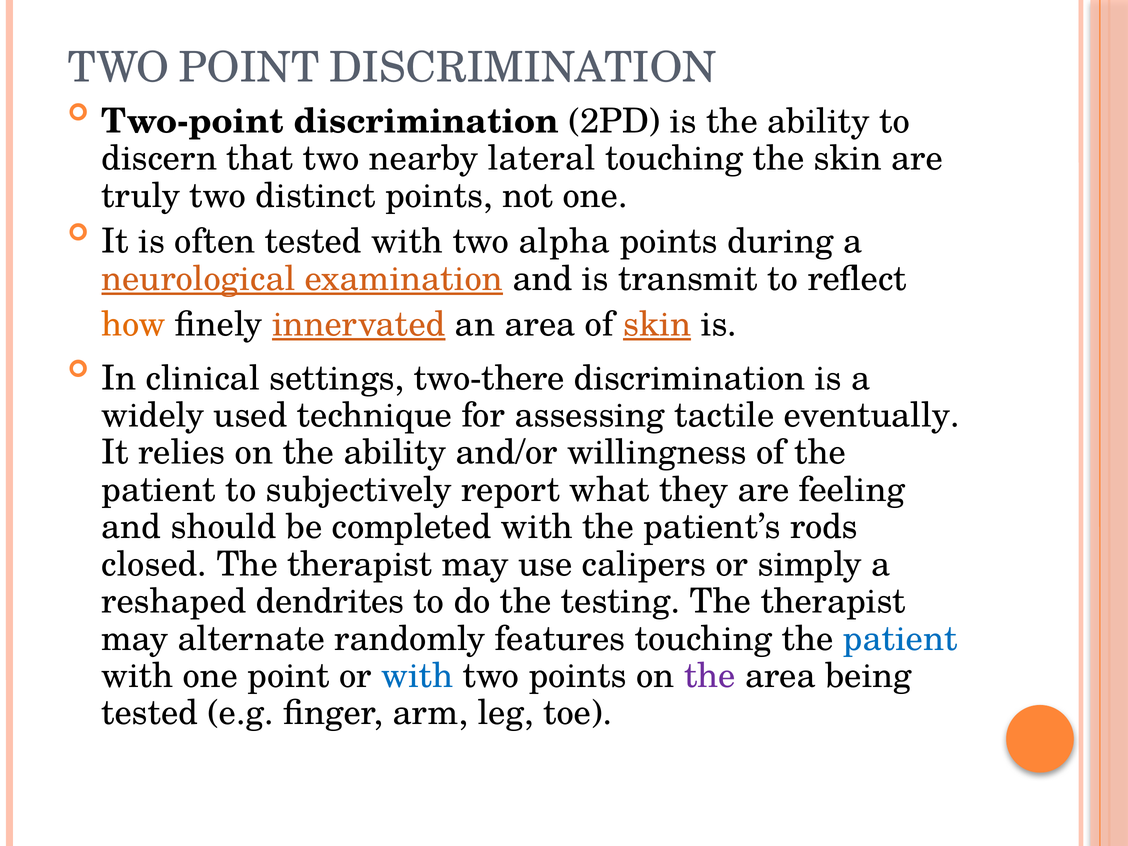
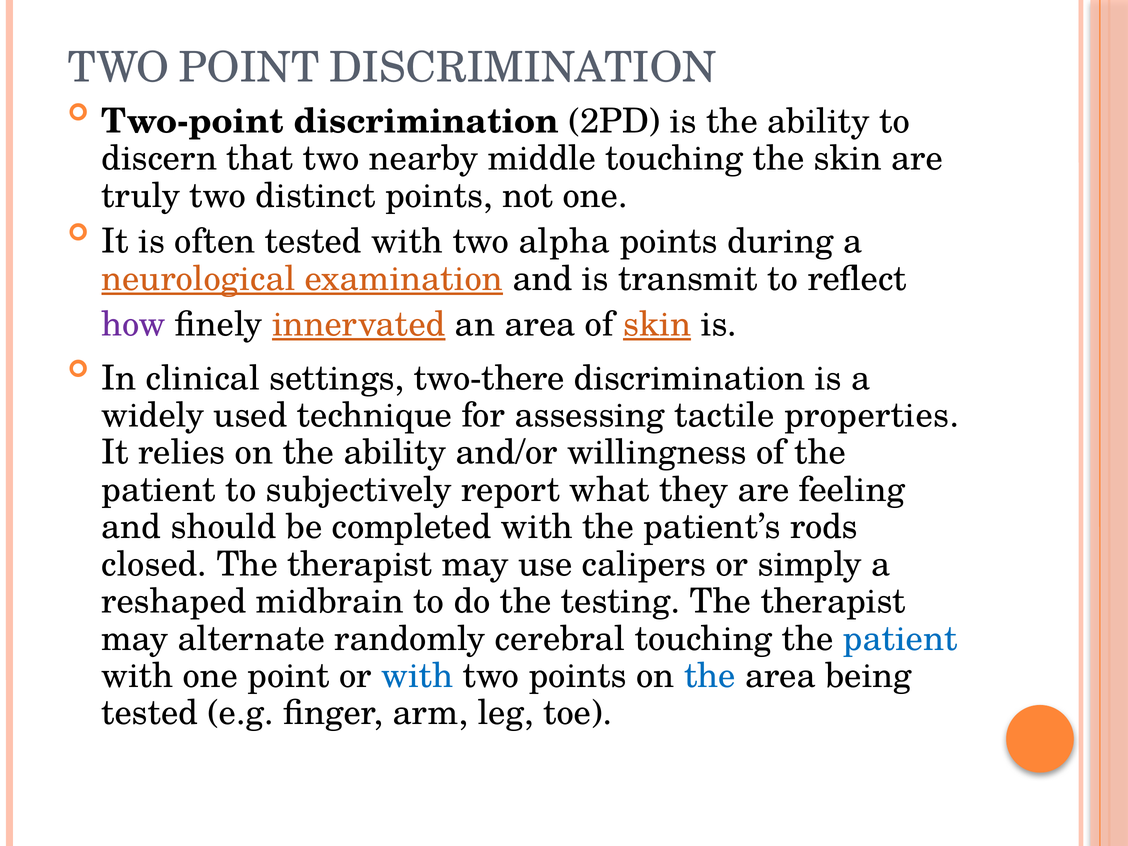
lateral: lateral -> middle
how colour: orange -> purple
eventually: eventually -> properties
dendrites: dendrites -> midbrain
features: features -> cerebral
the at (710, 676) colour: purple -> blue
